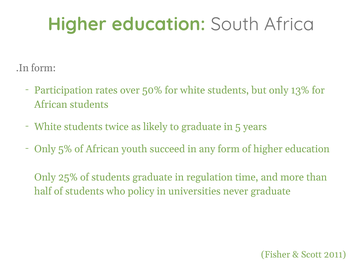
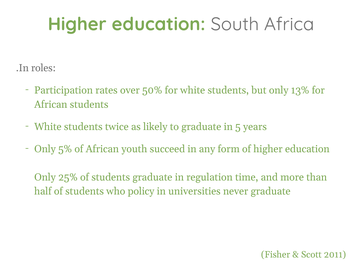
.In form: form -> roles
